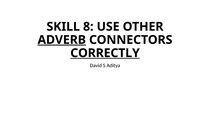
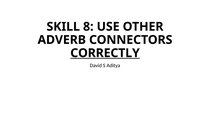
ADVERB underline: present -> none
